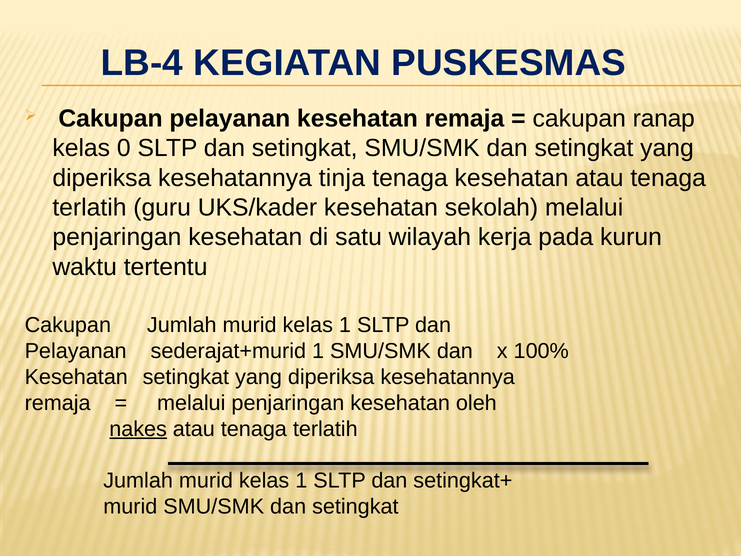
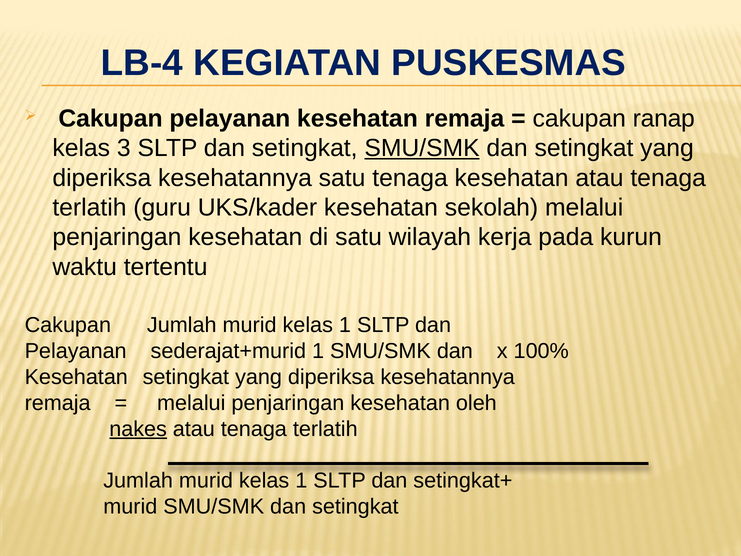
0: 0 -> 3
SMU/SMK at (422, 148) underline: none -> present
kesehatannya tinja: tinja -> satu
